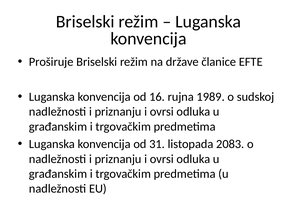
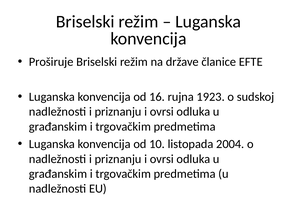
1989: 1989 -> 1923
31: 31 -> 10
2083: 2083 -> 2004
